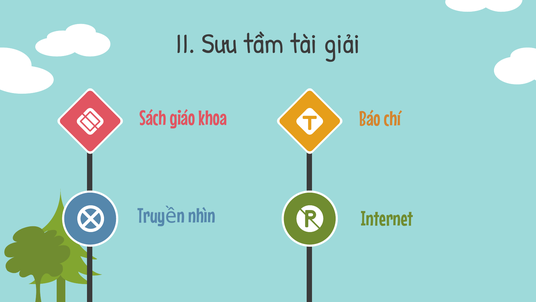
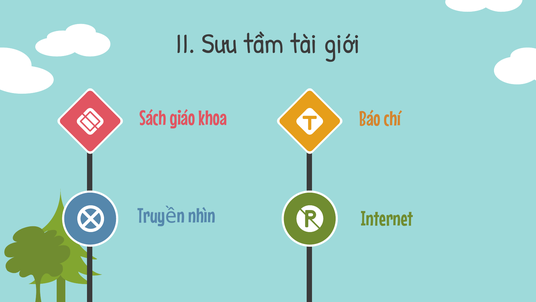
giải: giải -> giới
